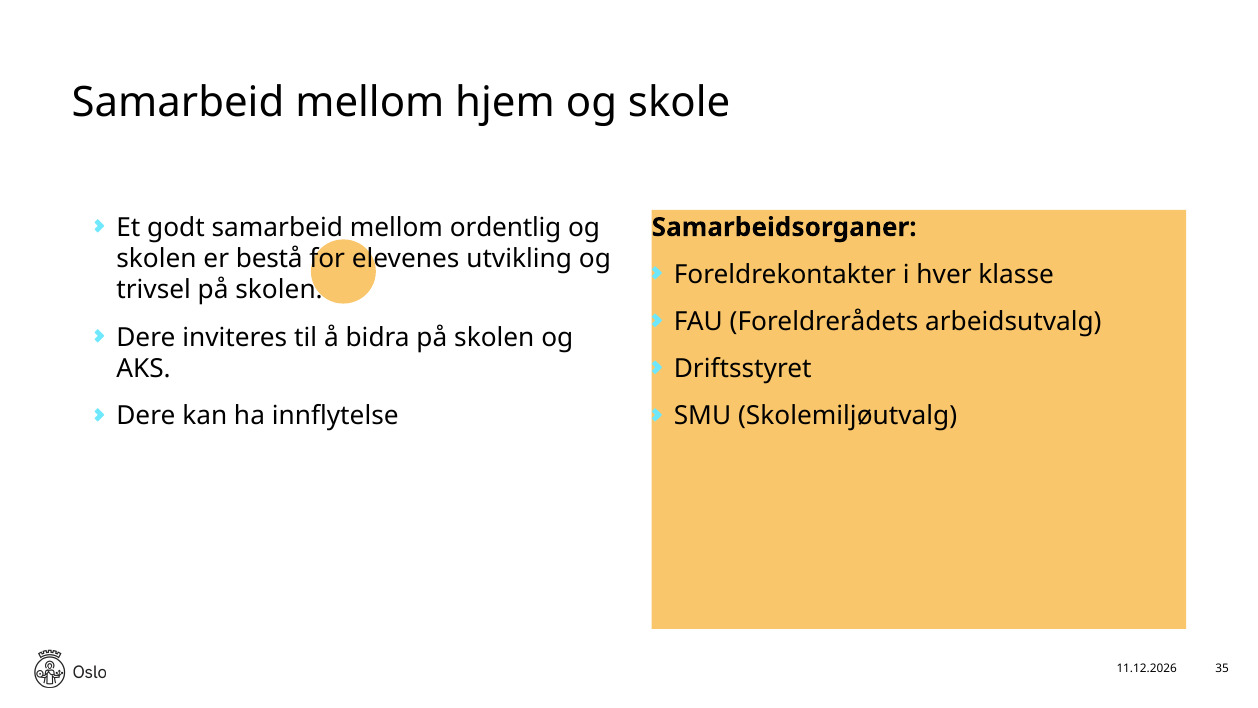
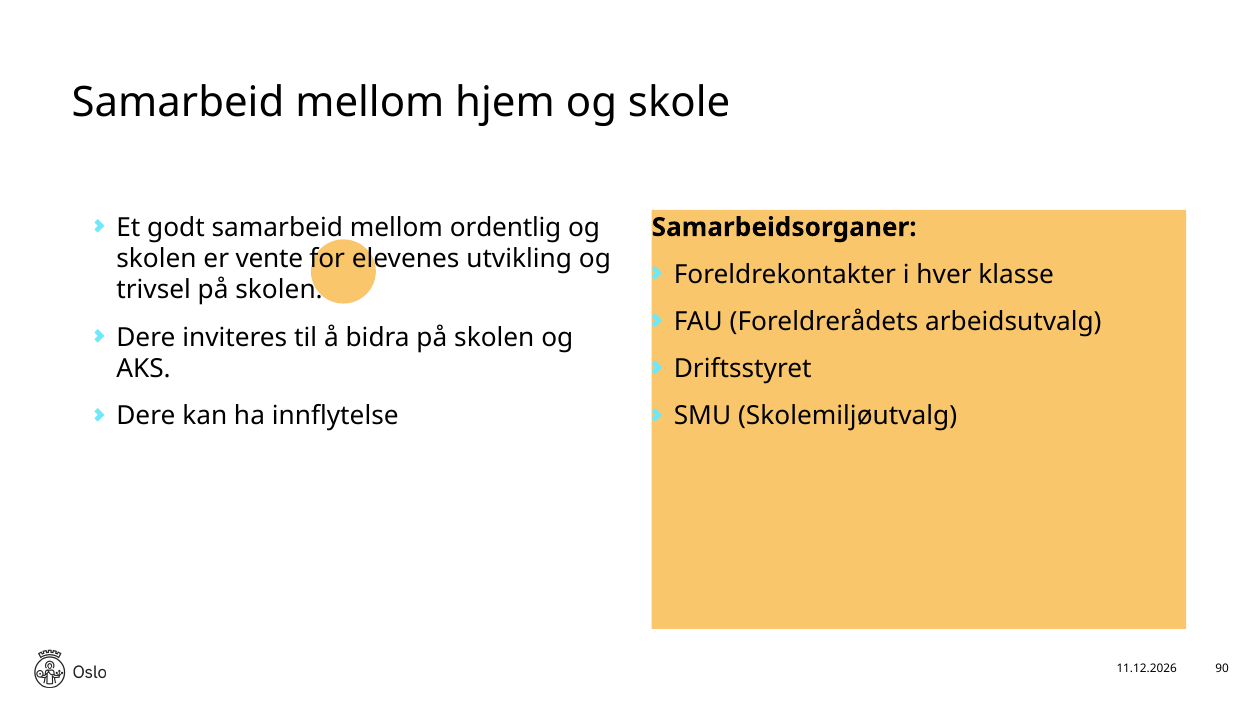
bestå: bestå -> vente
35: 35 -> 90
